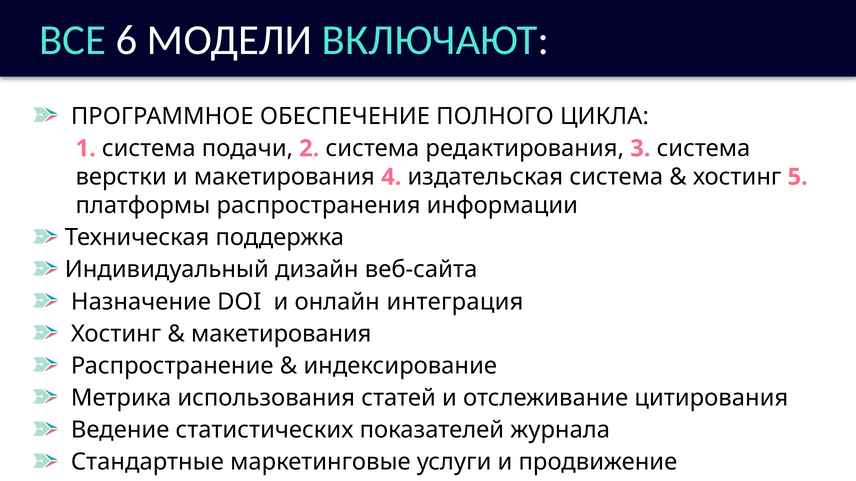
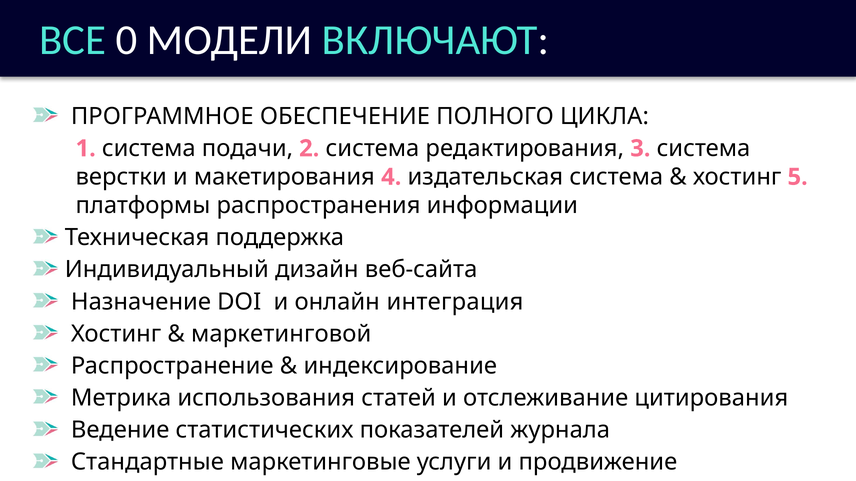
6: 6 -> 0
макетирования at (281, 334): макетирования -> маркетинговой
